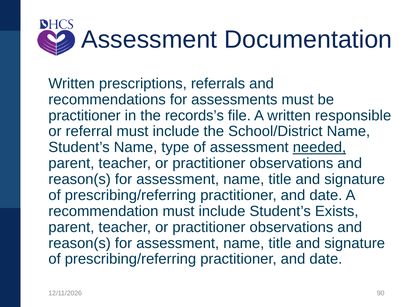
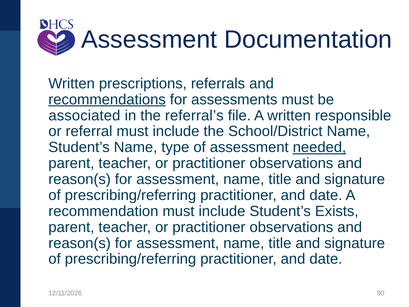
recommendations underline: none -> present
practitioner at (85, 115): practitioner -> associated
records’s: records’s -> referral’s
